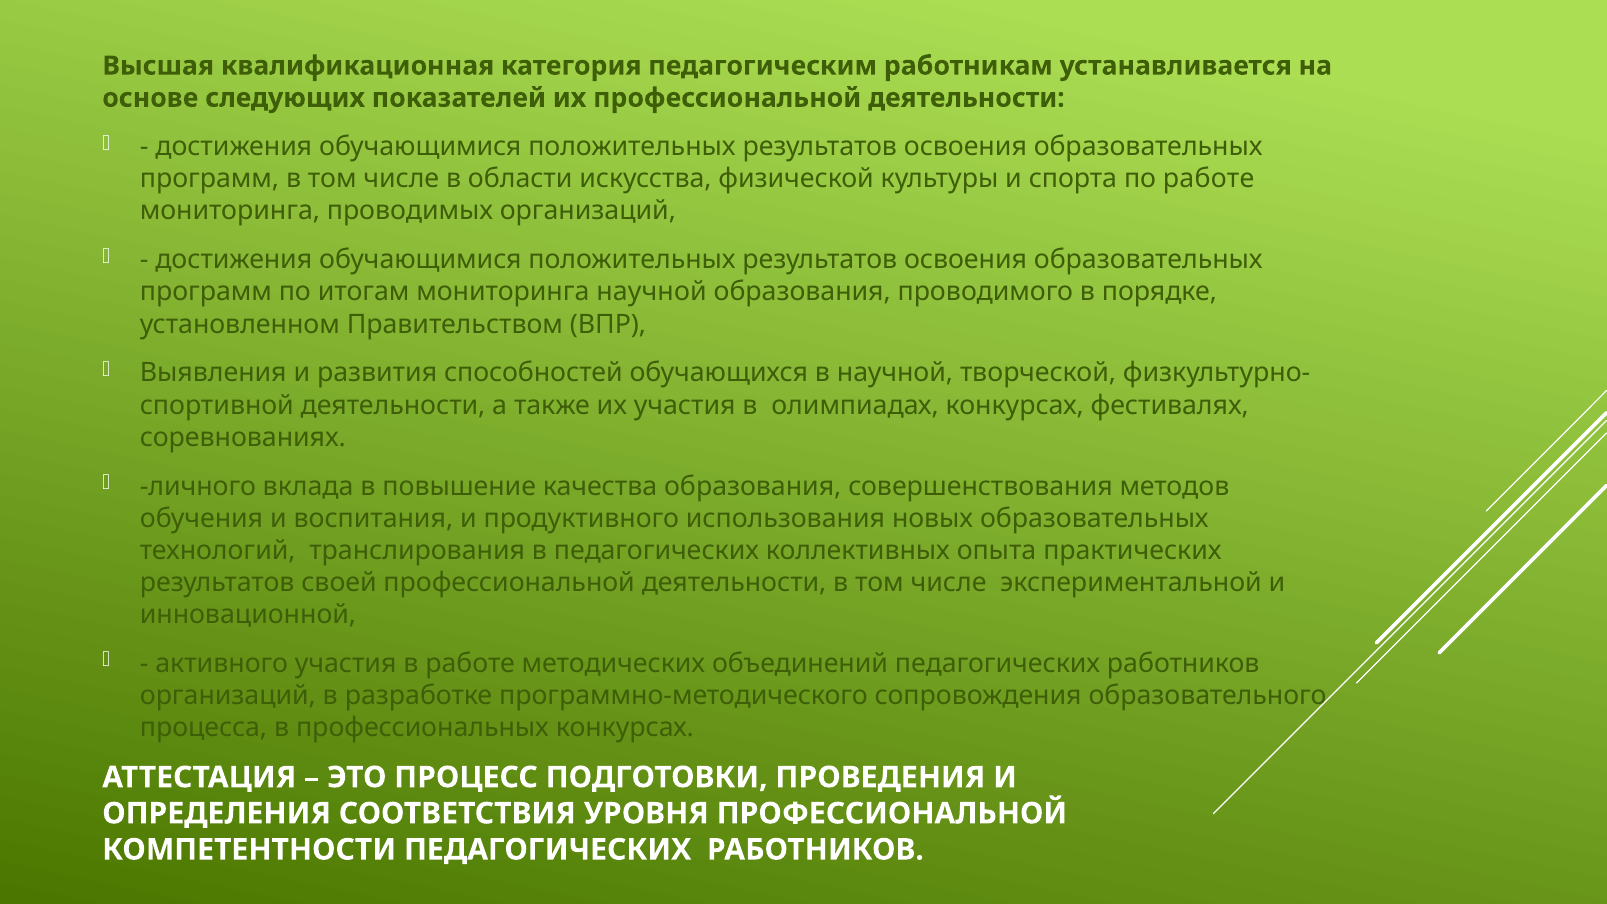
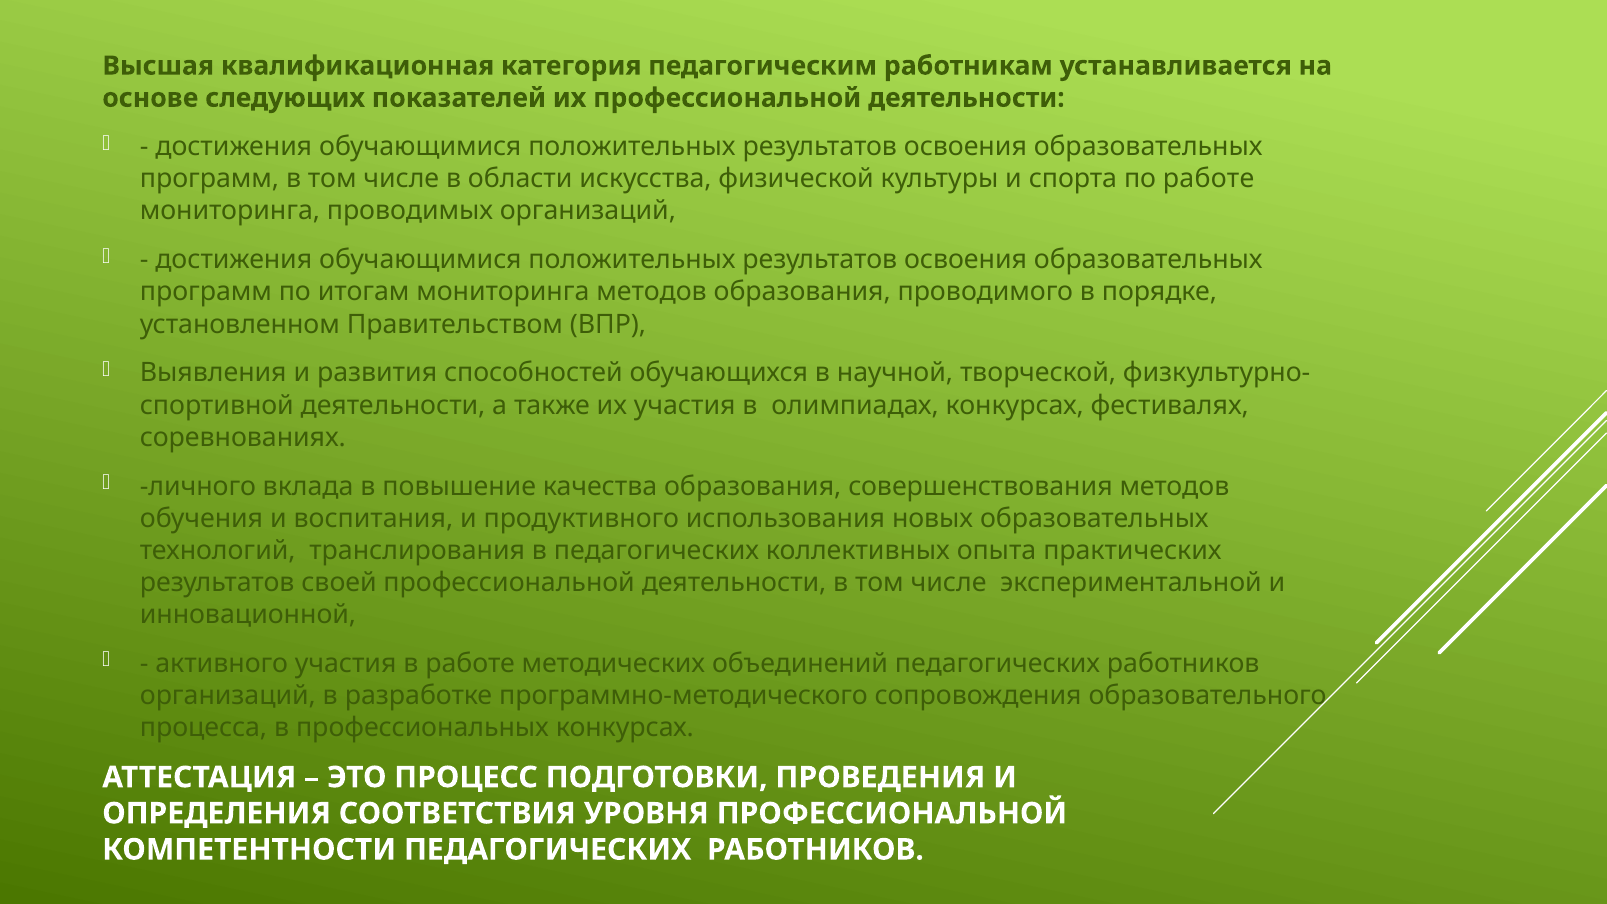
мониторинга научной: научной -> методов
